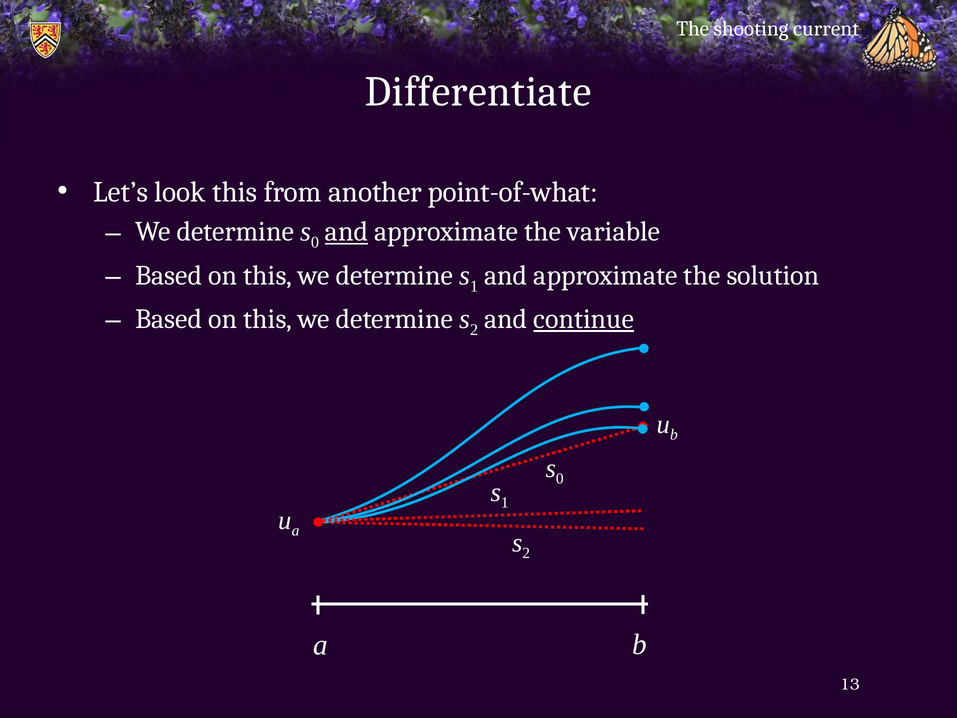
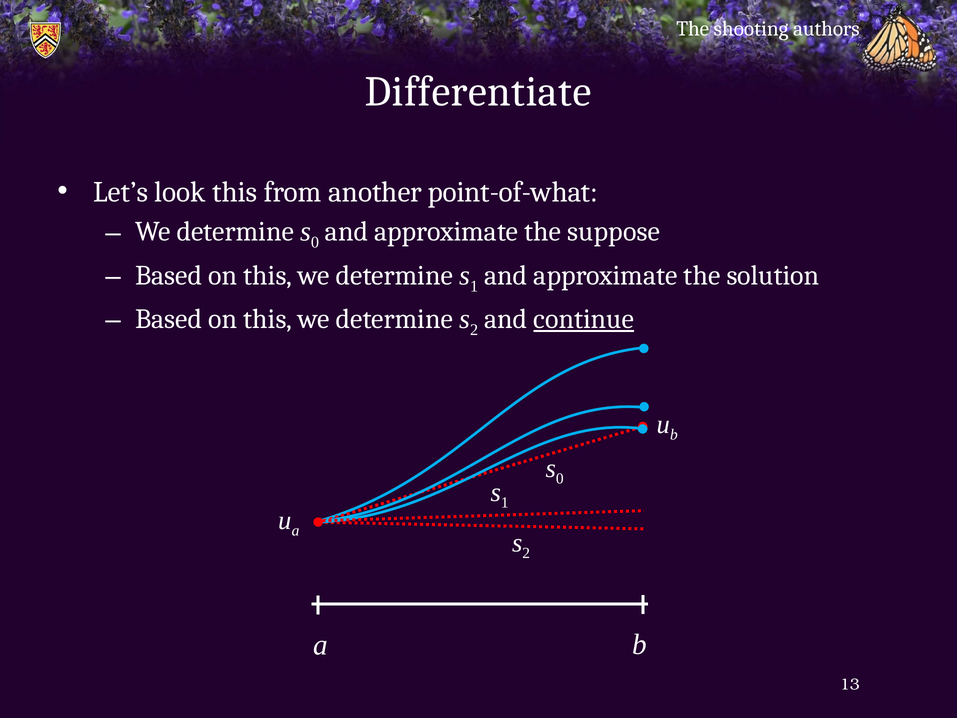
current: current -> authors
and at (347, 232) underline: present -> none
variable: variable -> suppose
